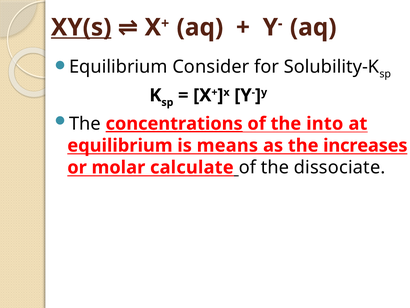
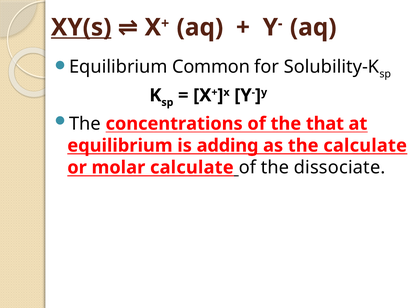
Consider: Consider -> Common
concentrations underline: present -> none
into: into -> that
means: means -> adding
the increases: increases -> calculate
